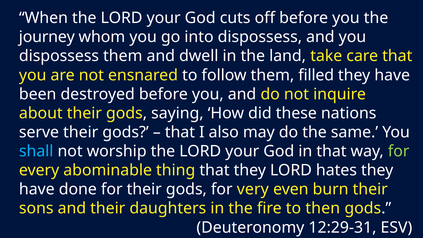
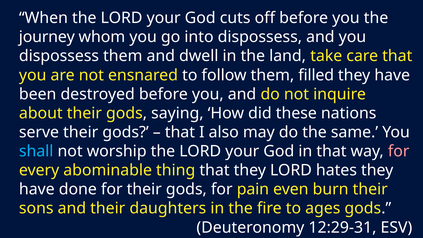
for at (399, 151) colour: light green -> pink
very: very -> pain
then: then -> ages
